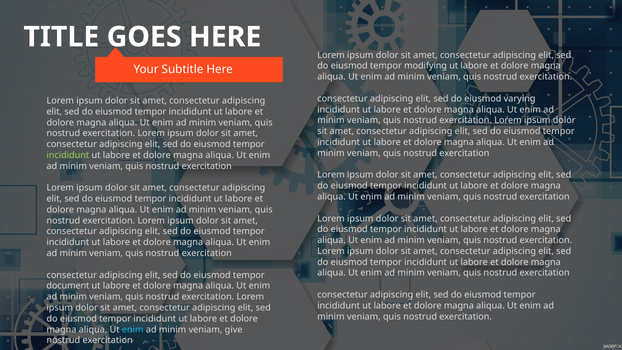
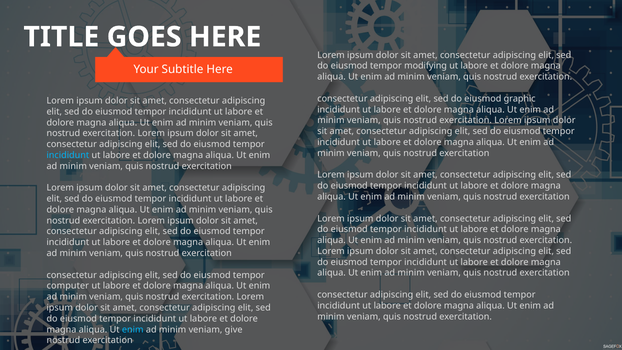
varying: varying -> graphic
incididunt at (68, 155) colour: light green -> light blue
document: document -> computer
